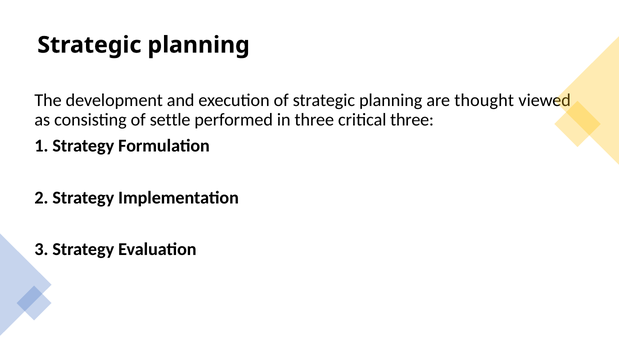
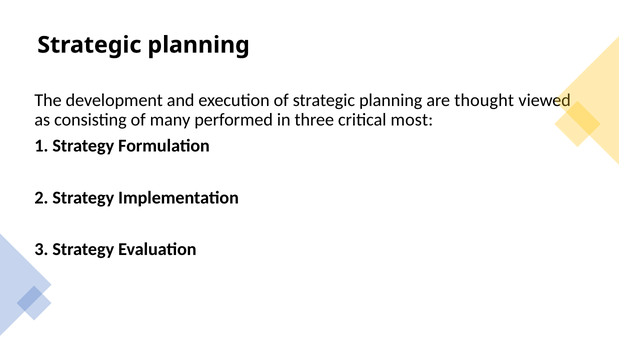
settle: settle -> many
critical three: three -> most
